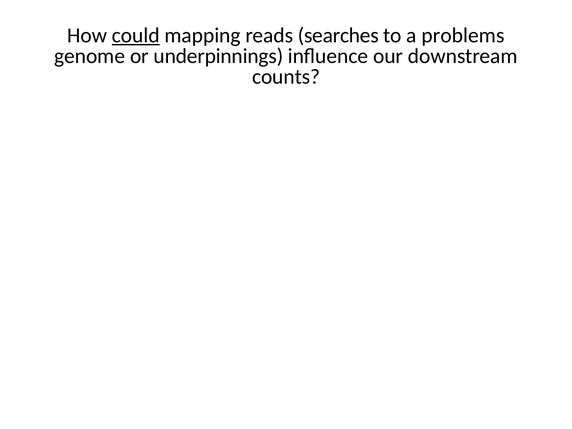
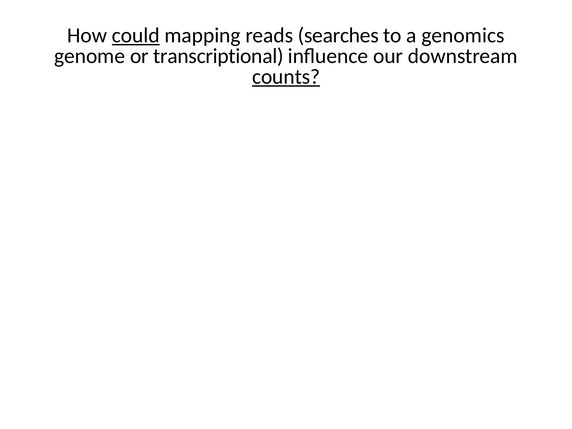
problems: problems -> genomics
underpinnings: underpinnings -> transcriptional
counts underline: none -> present
